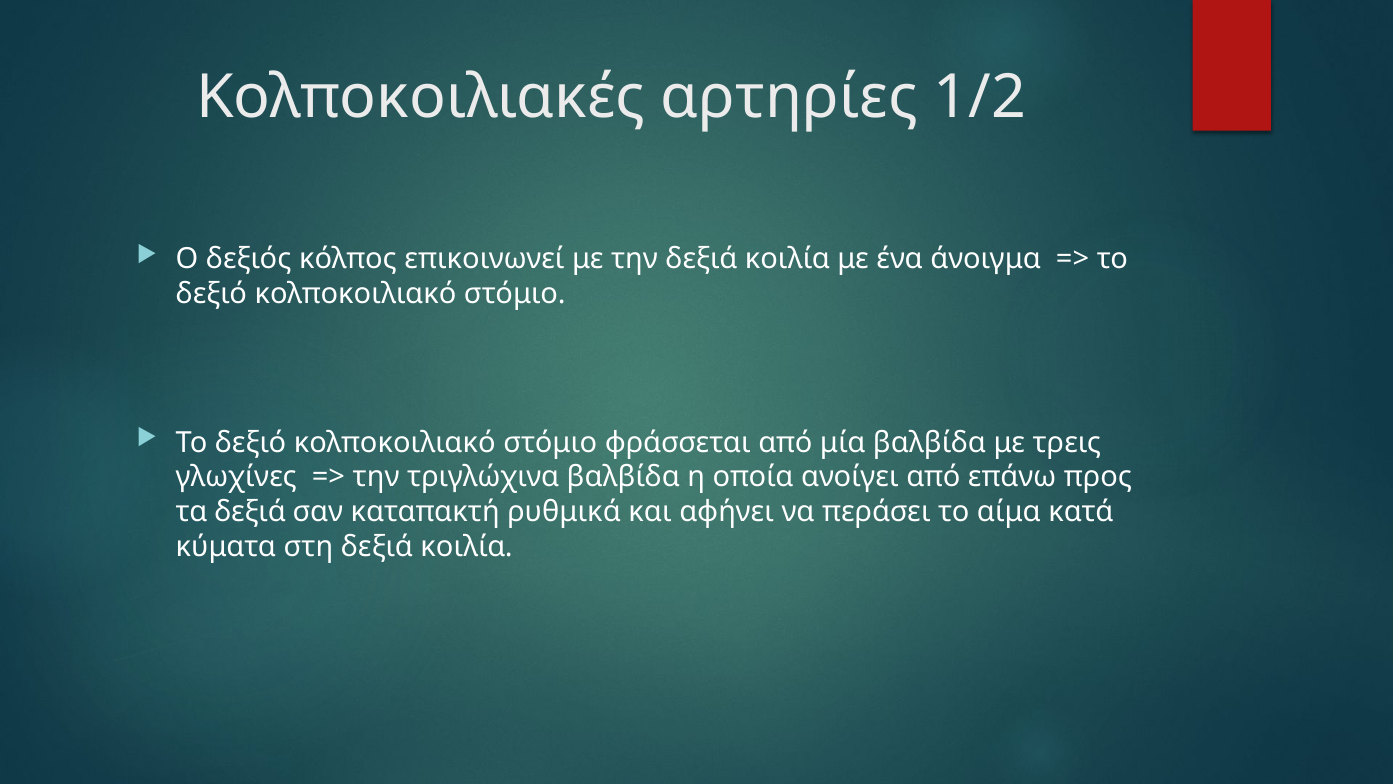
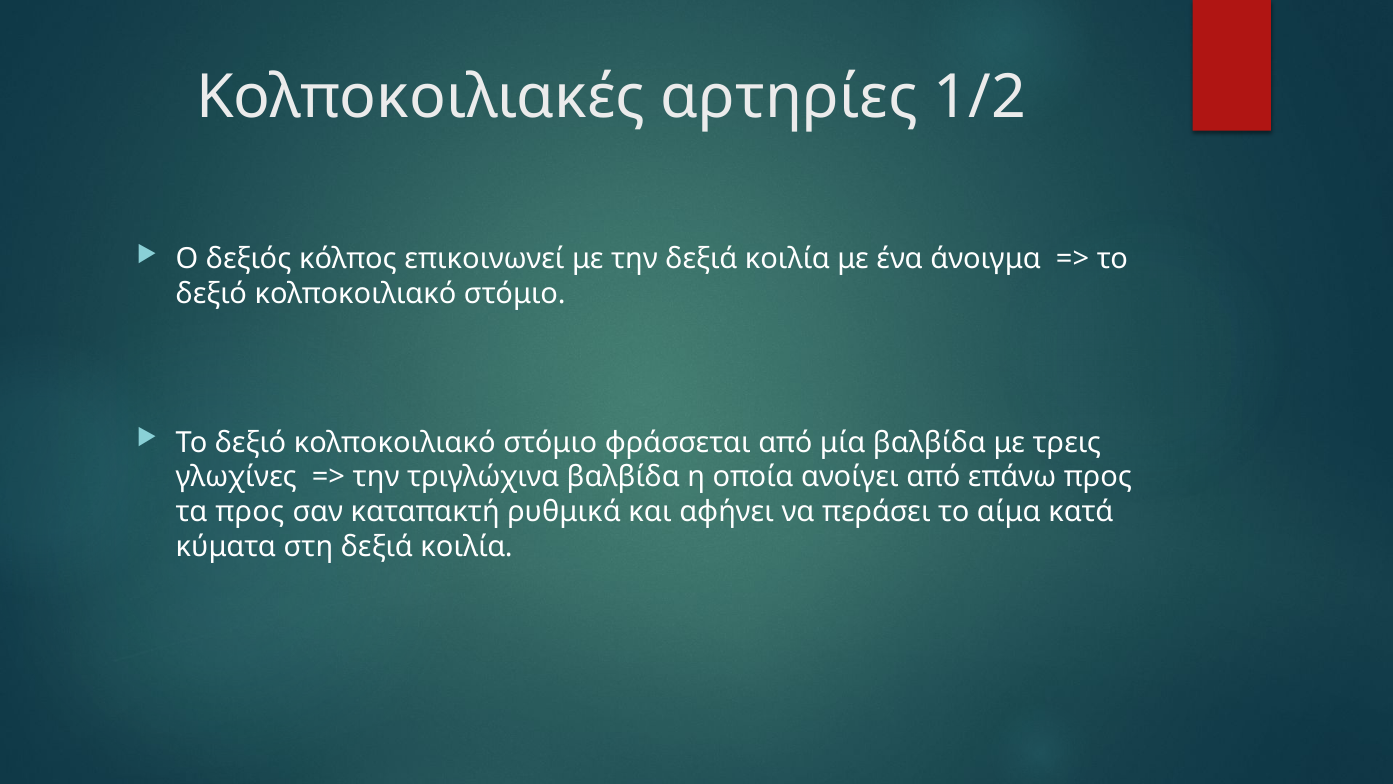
τα δεξιά: δεξιά -> προς
